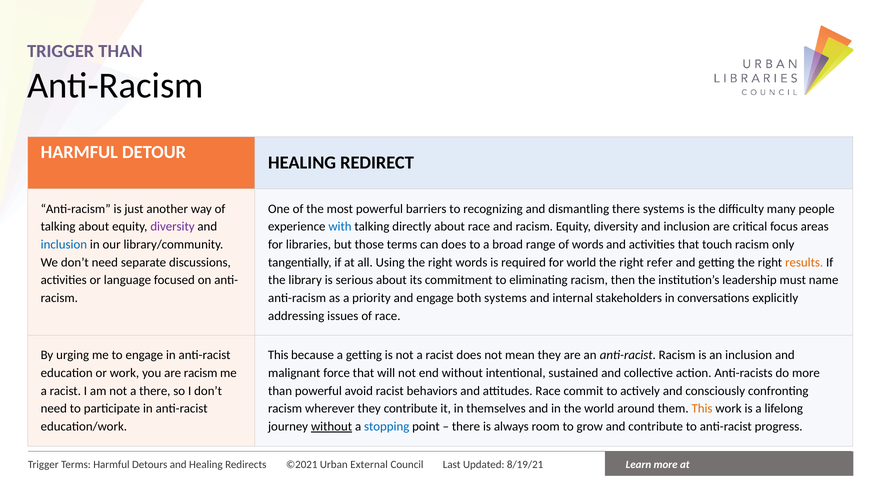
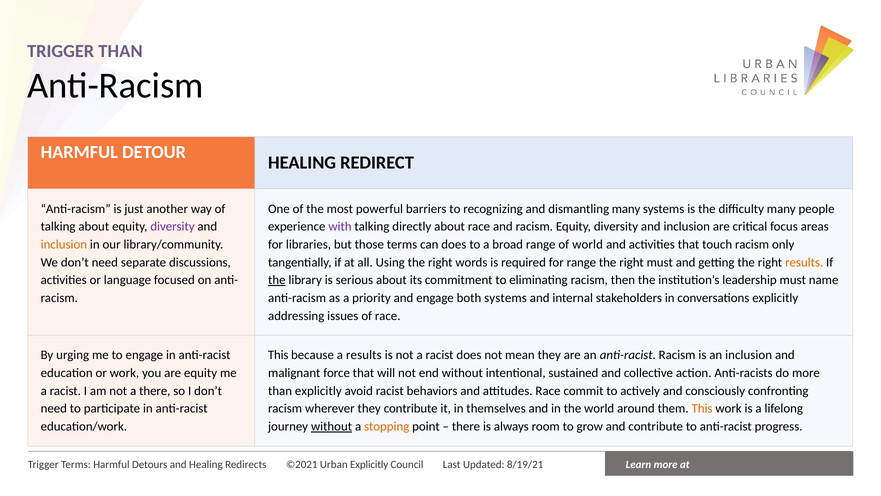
dismantling there: there -> many
with colour: blue -> purple
inclusion at (64, 244) colour: blue -> orange
of words: words -> world
for world: world -> range
right refer: refer -> must
the at (277, 280) underline: none -> present
a getting: getting -> results
are racism: racism -> equity
than powerful: powerful -> explicitly
stopping colour: blue -> orange
External at (369, 464): External -> Explicitly
